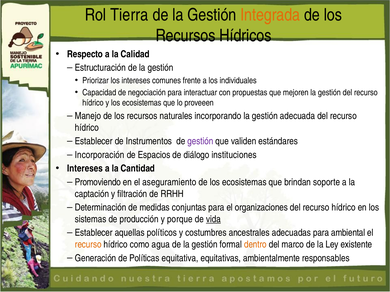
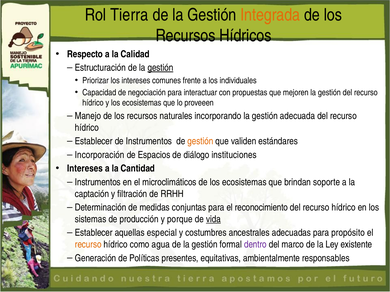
gestión at (160, 68) underline: none -> present
gestión at (200, 141) colour: purple -> orange
Promoviendo at (98, 182): Promoviendo -> Instrumentos
aseguramiento: aseguramiento -> microclimáticos
organizaciones: organizaciones -> reconocimiento
políticos: políticos -> especial
ambiental: ambiental -> propósito
dentro colour: orange -> purple
equitativa: equitativa -> presentes
